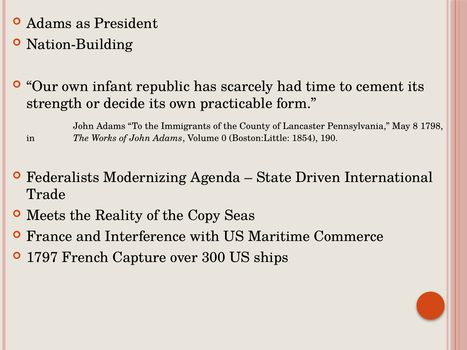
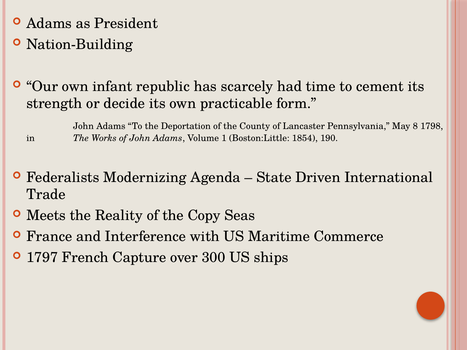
Immigrants: Immigrants -> Deportation
0: 0 -> 1
